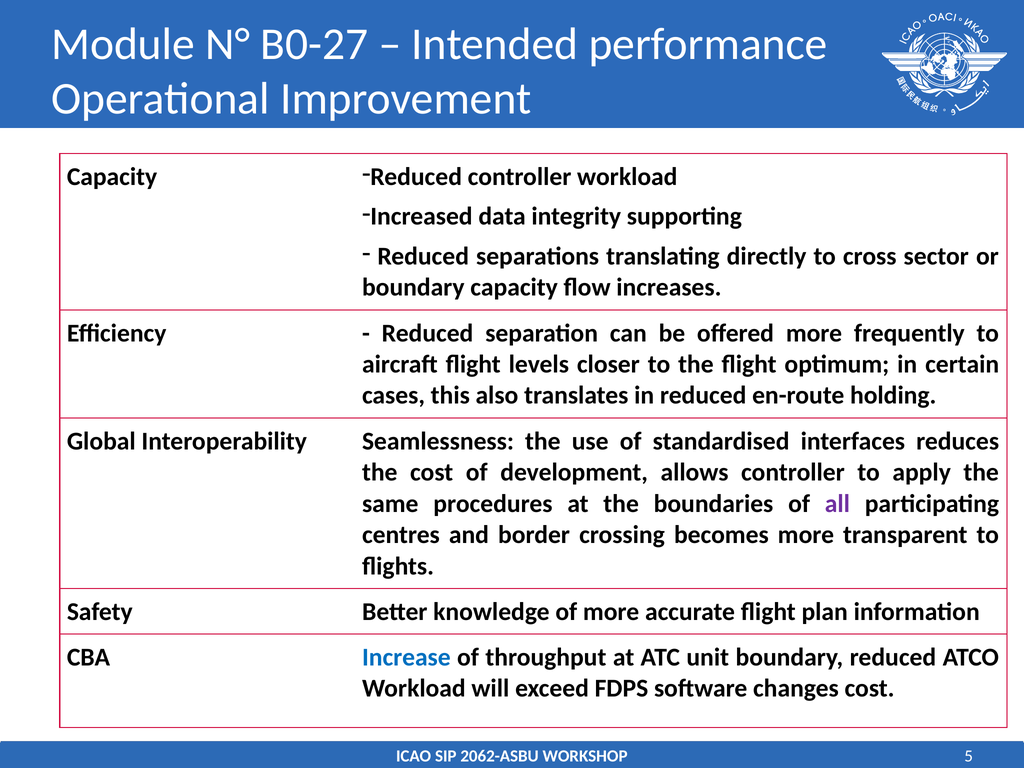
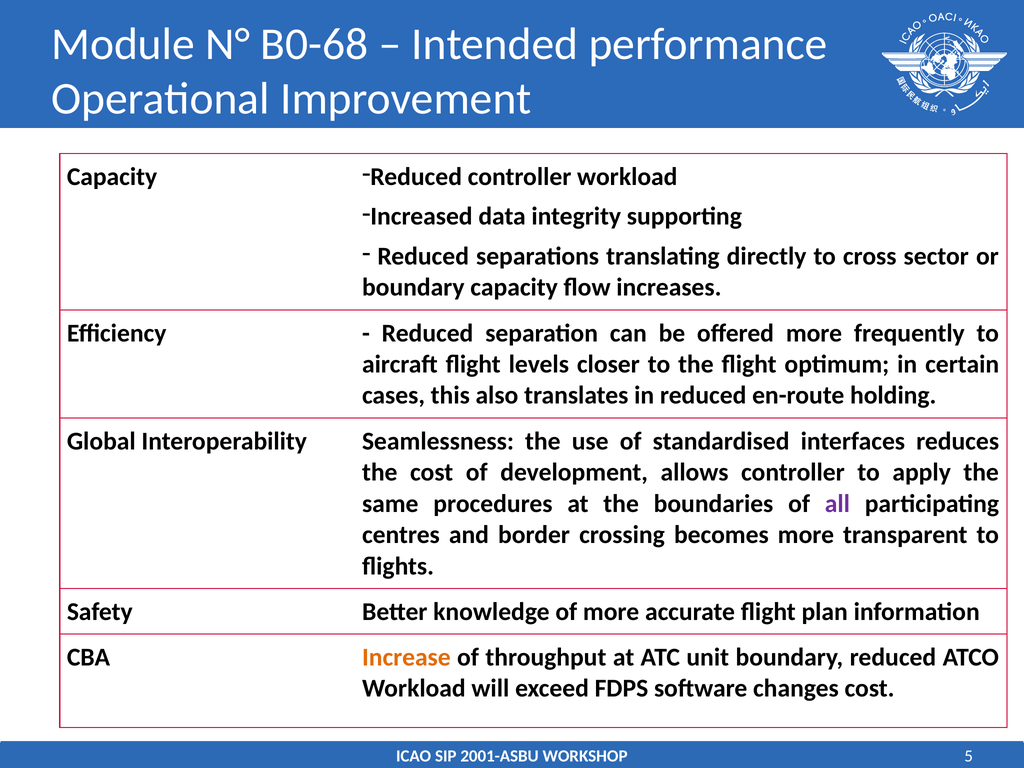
B0-27: B0-27 -> B0-68
Increase colour: blue -> orange
2062-ASBU: 2062-ASBU -> 2001-ASBU
